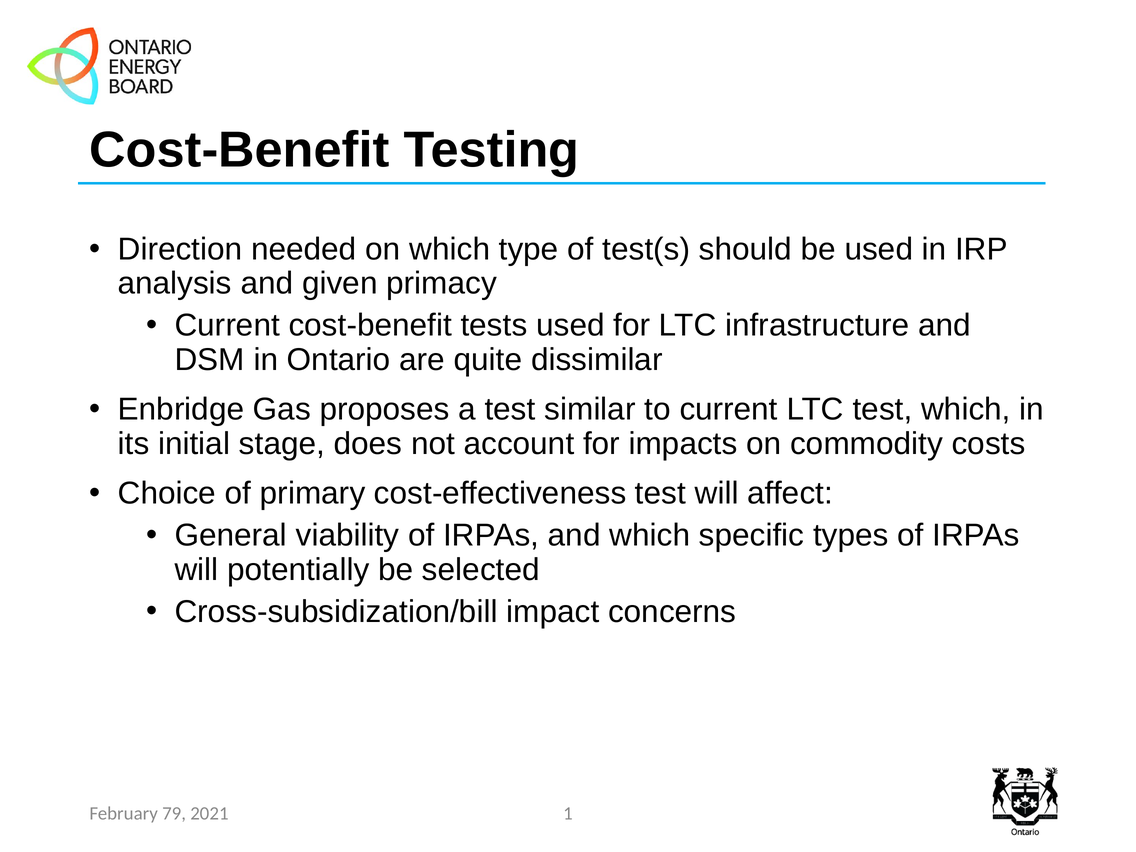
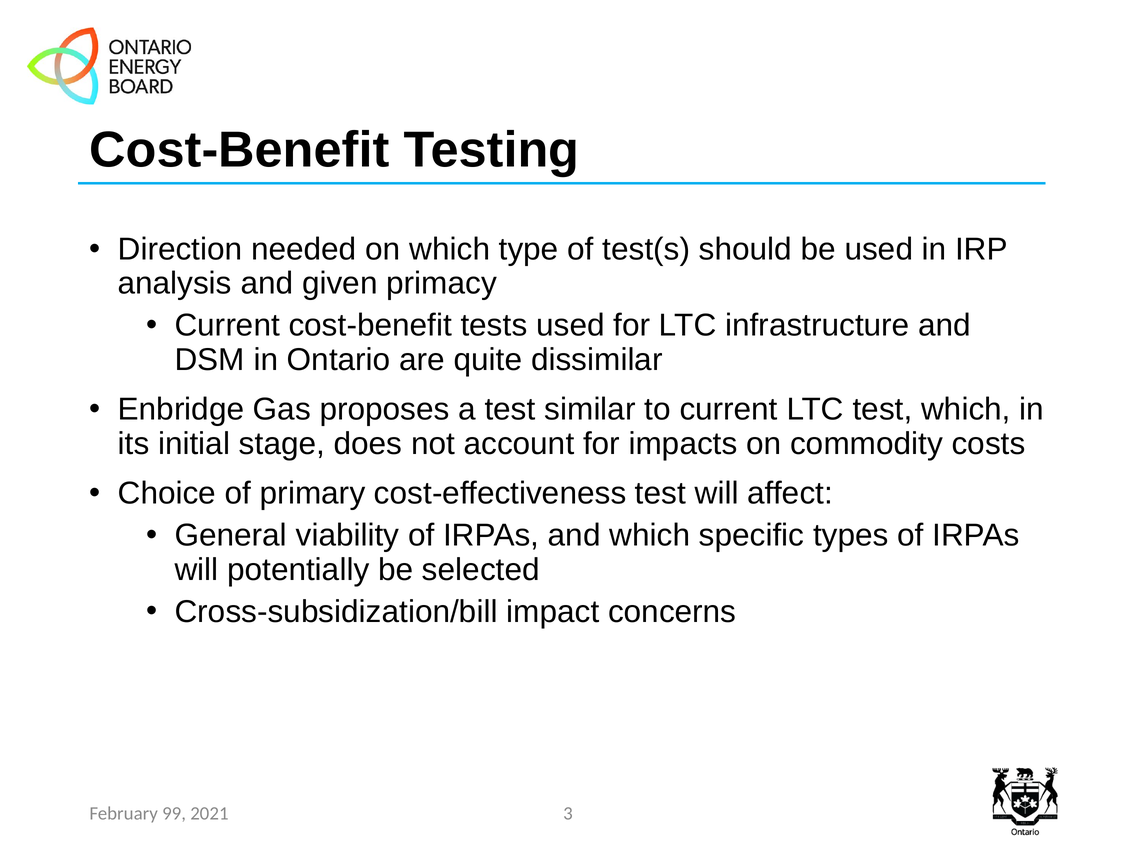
79: 79 -> 99
1: 1 -> 3
